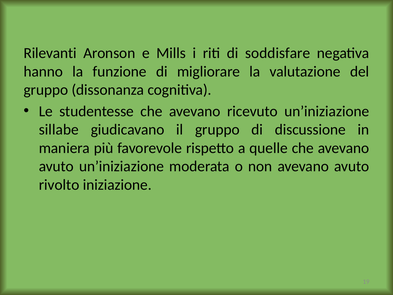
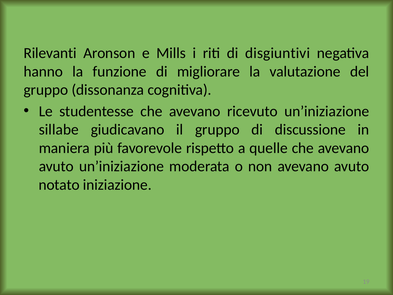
soddisfare: soddisfare -> disgiuntivi
rivolto: rivolto -> notato
